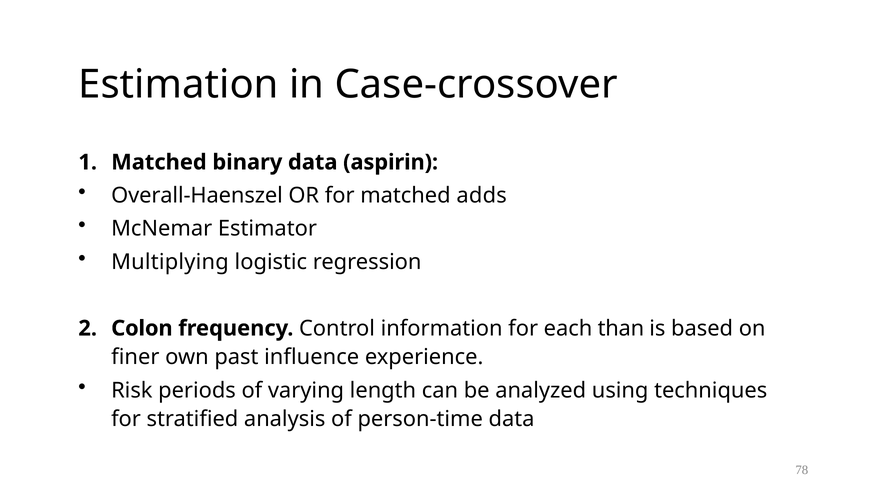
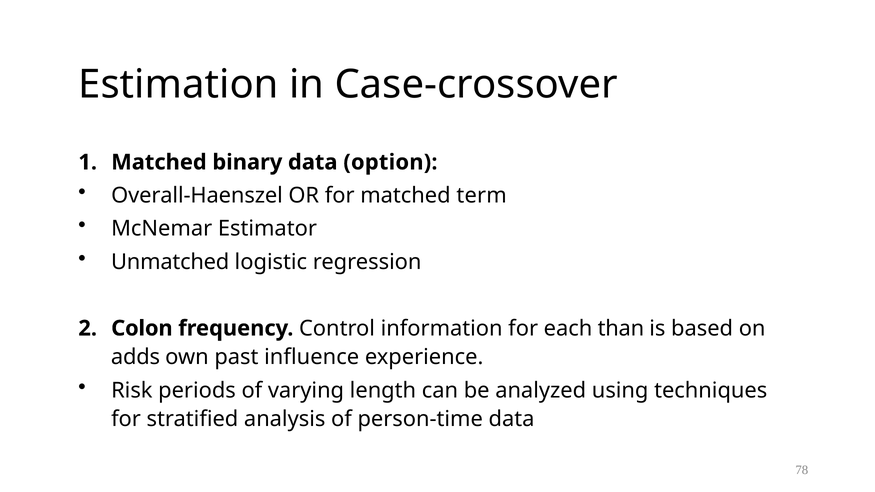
aspirin: aspirin -> option
adds: adds -> term
Multiplying: Multiplying -> Unmatched
finer: finer -> adds
